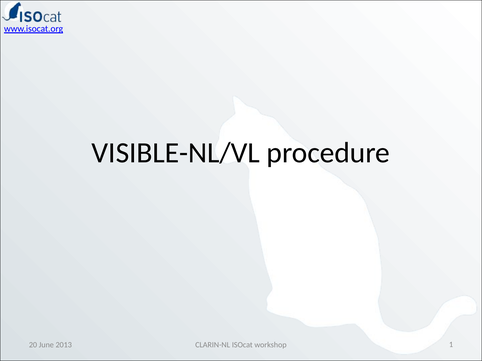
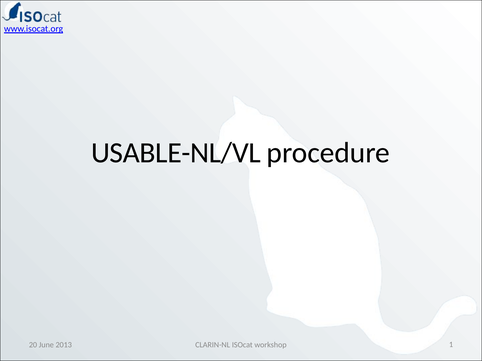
VISIBLE-NL/VL: VISIBLE-NL/VL -> USABLE-NL/VL
